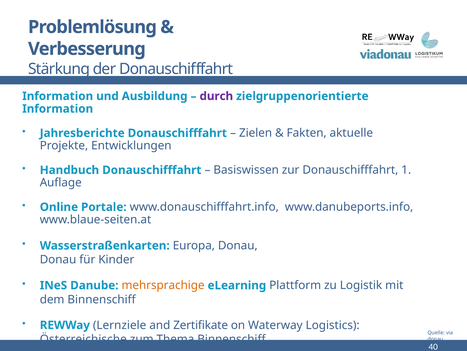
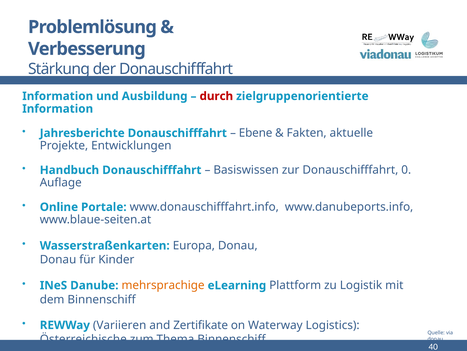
durch colour: purple -> red
Zielen: Zielen -> Ebene
1: 1 -> 0
Lernziele: Lernziele -> Variieren
